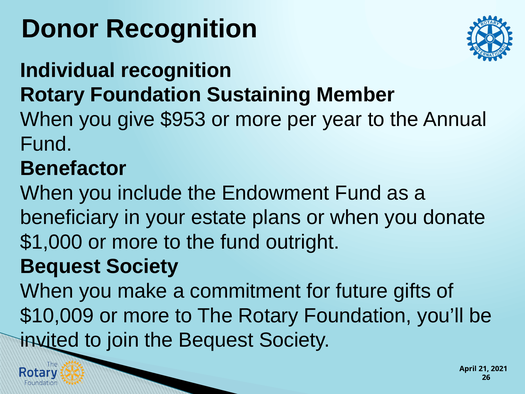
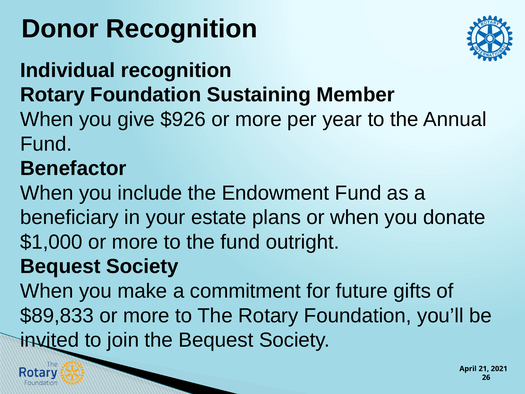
$953: $953 -> $926
$10,009: $10,009 -> $89,833
